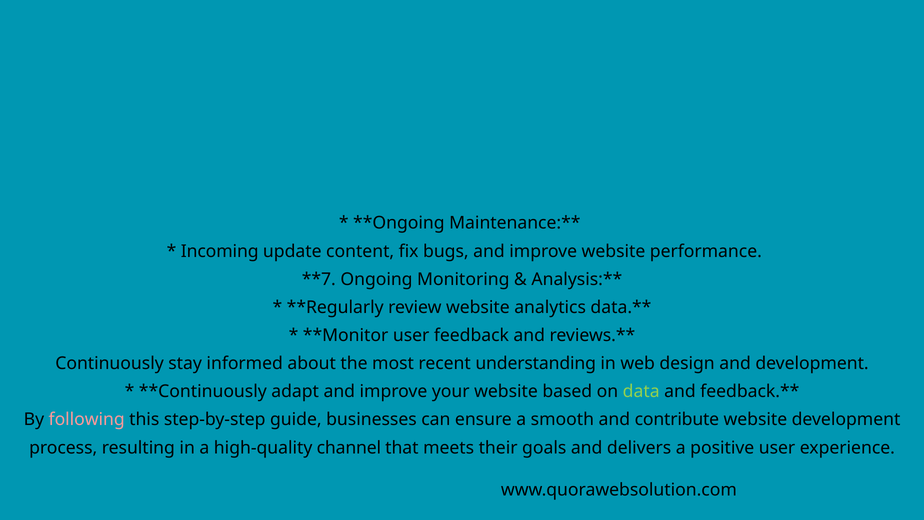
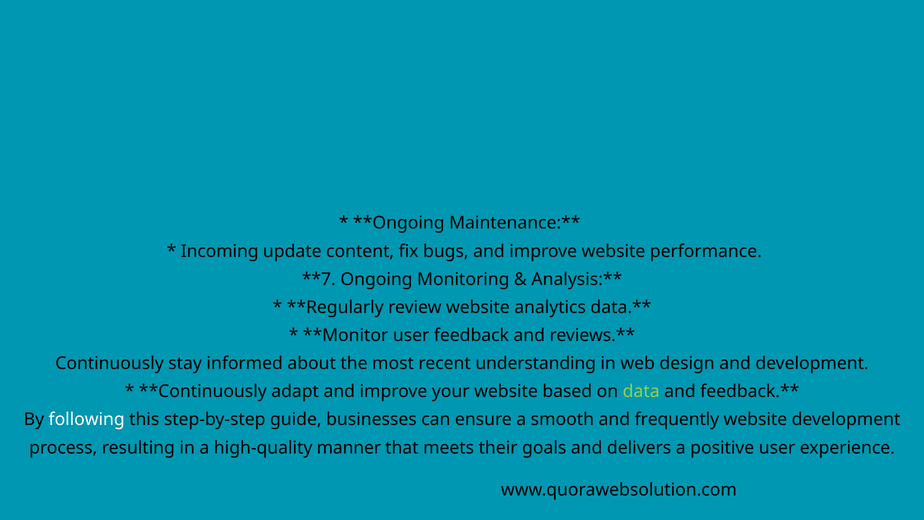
following colour: pink -> white
contribute: contribute -> frequently
channel: channel -> manner
